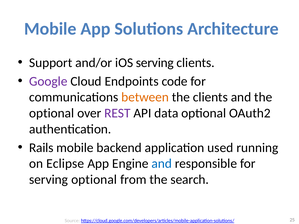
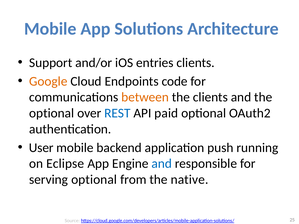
iOS serving: serving -> entries
Google colour: purple -> orange
REST colour: purple -> blue
data: data -> paid
Rails: Rails -> User
used: used -> push
search: search -> native
